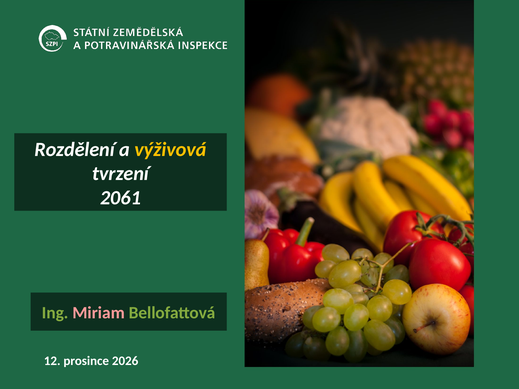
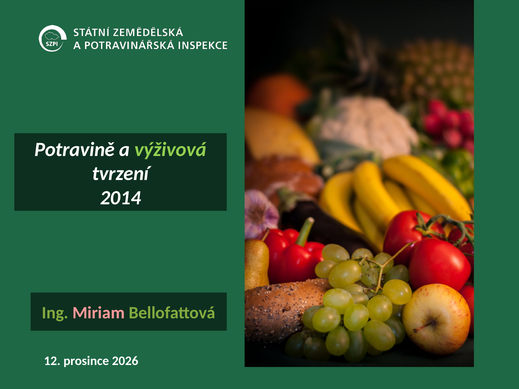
Rozdělení: Rozdělení -> Potravině
výživová colour: yellow -> light green
2061: 2061 -> 2014
